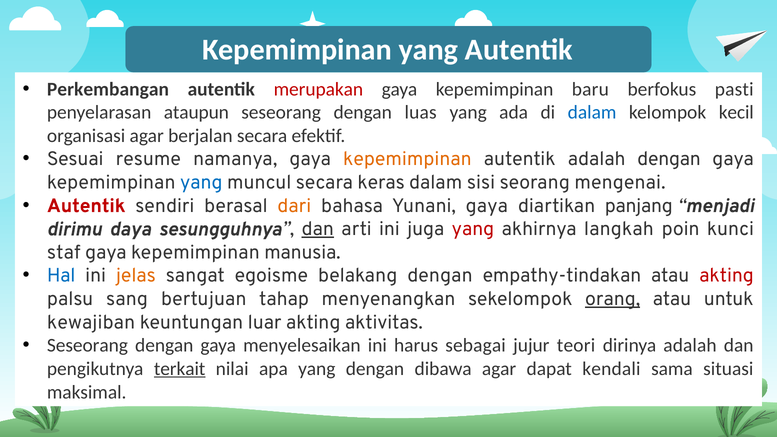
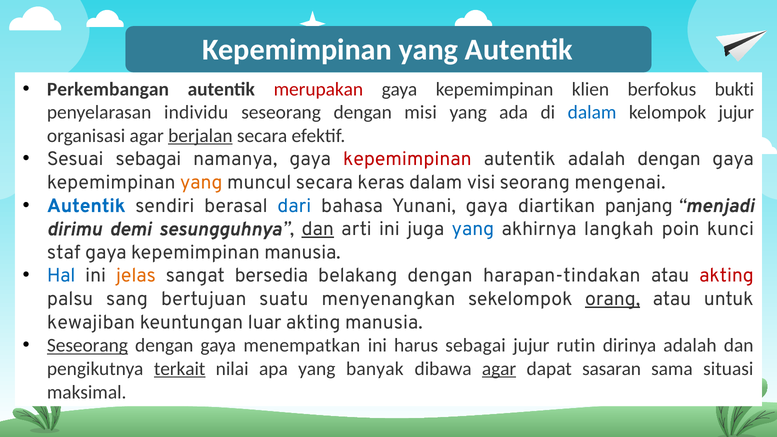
baru: baru -> klien
pasti: pasti -> bukti
ataupun: ataupun -> individu
luas: luas -> misi
kelompok kecil: kecil -> jujur
berjalan underline: none -> present
Sesuai resume: resume -> sebagai
kepemimpinan at (407, 159) colour: orange -> red
yang at (201, 182) colour: blue -> orange
sisi: sisi -> visi
Autentik at (86, 206) colour: red -> blue
dari colour: orange -> blue
daya: daya -> demi
yang at (473, 229) colour: red -> blue
egoisme: egoisme -> bersedia
empathy-tindakan: empathy-tindakan -> harapan-tindakan
tahap: tahap -> suatu
akting aktivitas: aktivitas -> manusia
Seseorang at (87, 346) underline: none -> present
menyelesaikan: menyelesaikan -> menempatkan
teori: teori -> rutin
yang dengan: dengan -> banyak
agar at (499, 369) underline: none -> present
kendali: kendali -> sasaran
